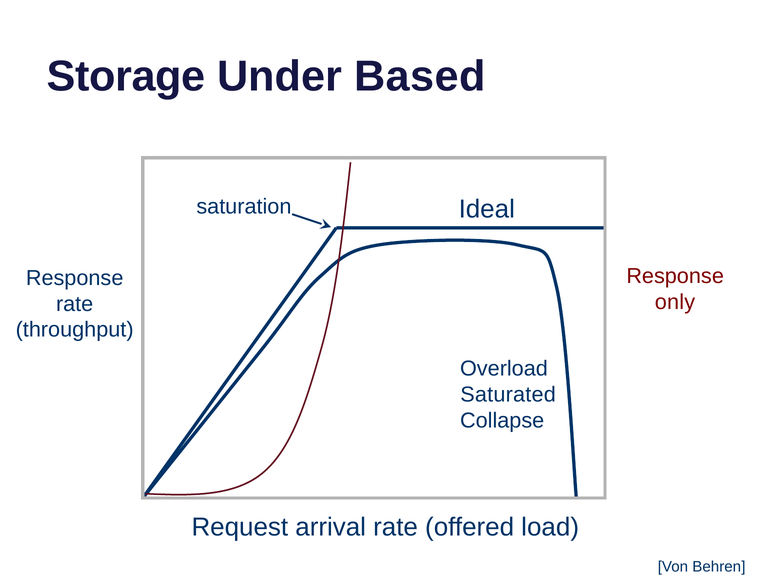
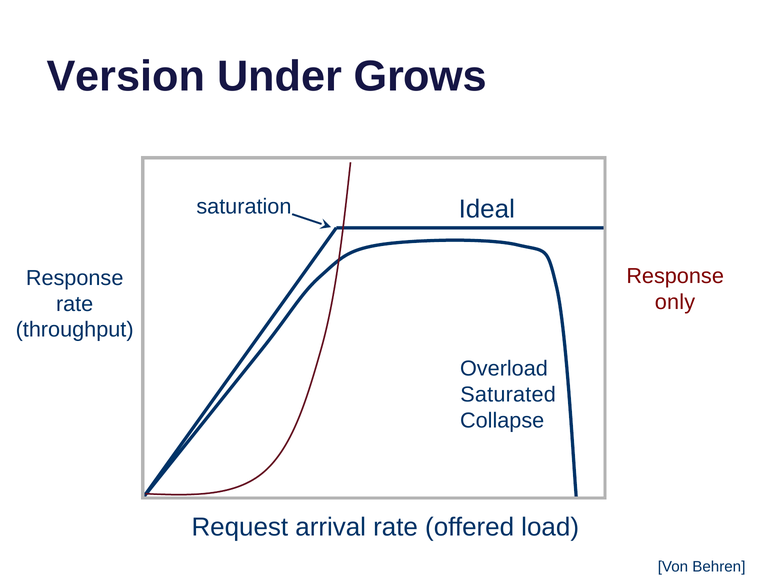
Storage: Storage -> Version
Based: Based -> Grows
